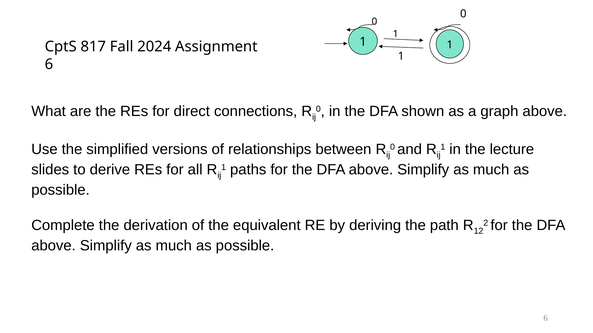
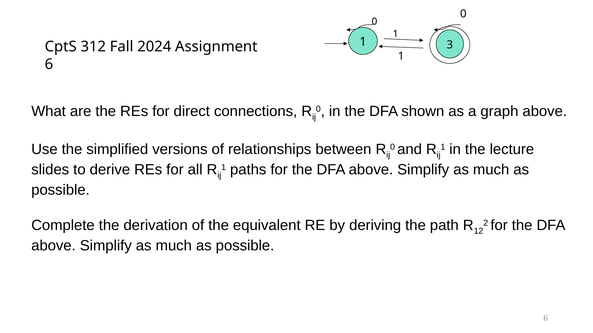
1 at (450, 45): 1 -> 3
817: 817 -> 312
